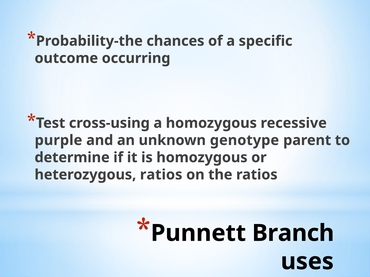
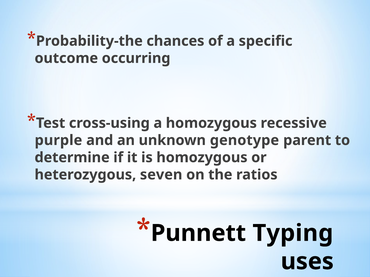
heterozygous ratios: ratios -> seven
Branch: Branch -> Typing
